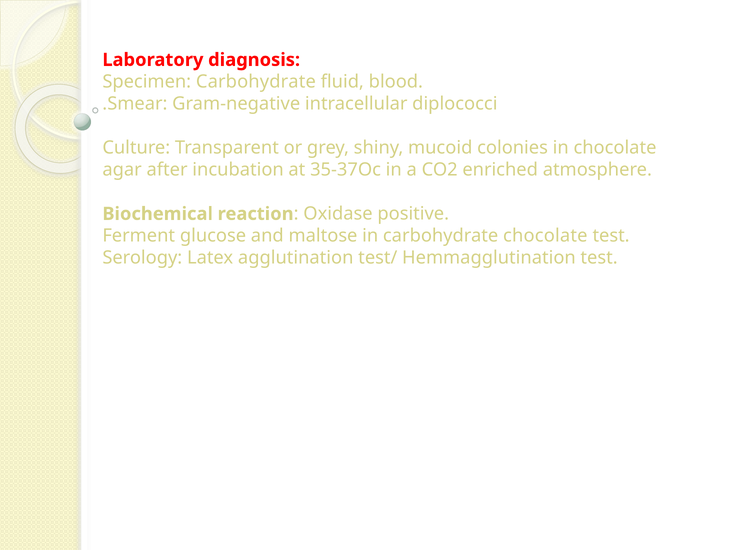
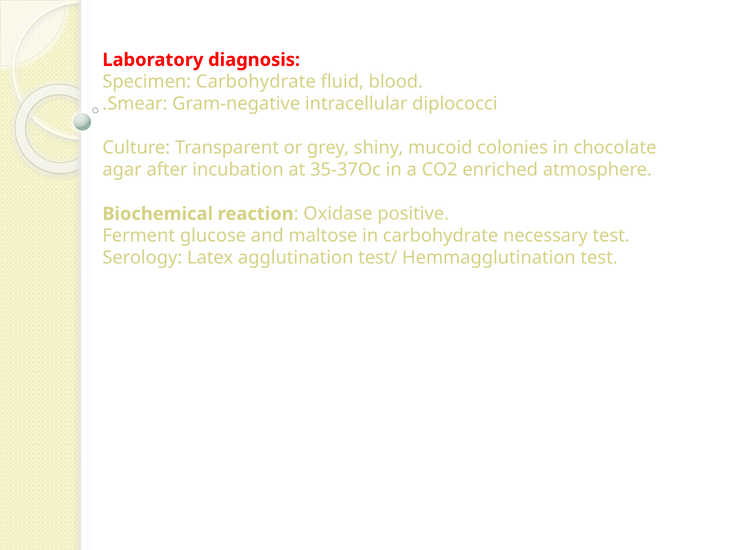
carbohydrate chocolate: chocolate -> necessary
